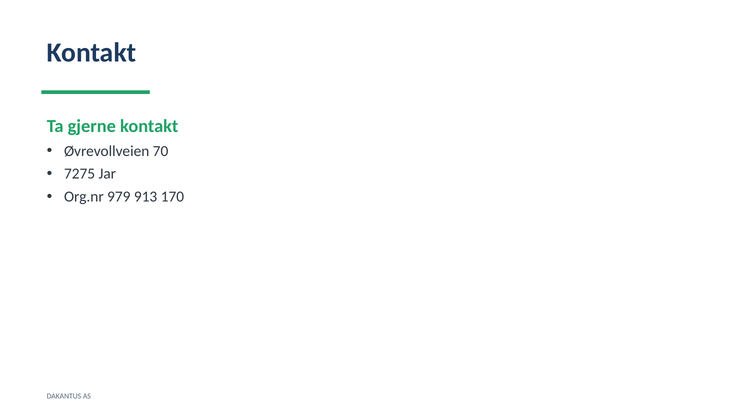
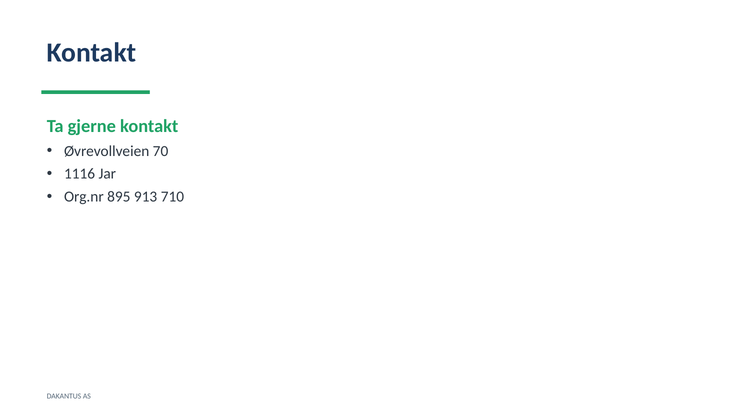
7275: 7275 -> 1116
979: 979 -> 895
170: 170 -> 710
